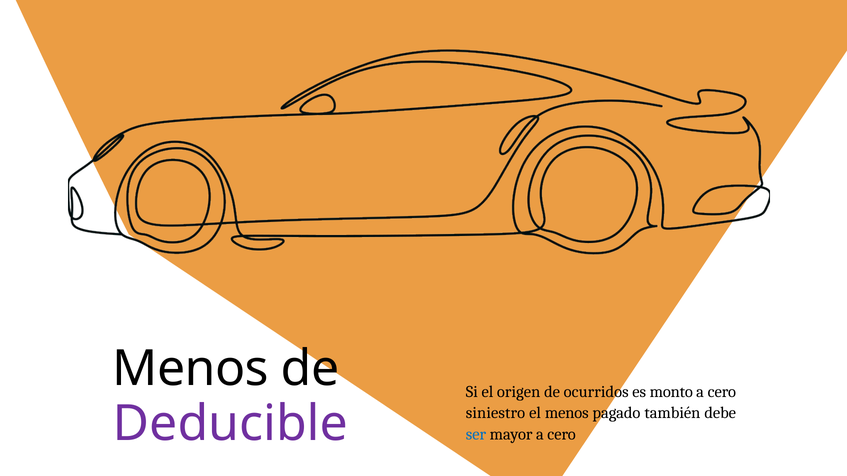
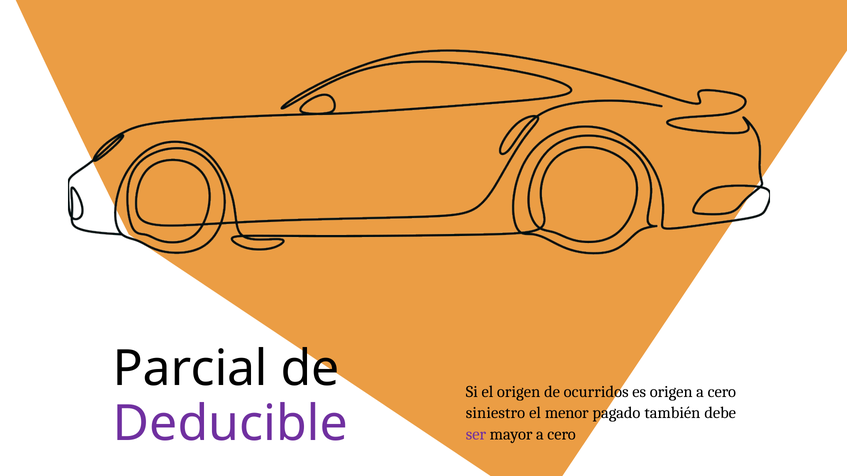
Menos at (191, 369): Menos -> Parcial
es monto: monto -> origen
el menos: menos -> menor
ser colour: blue -> purple
